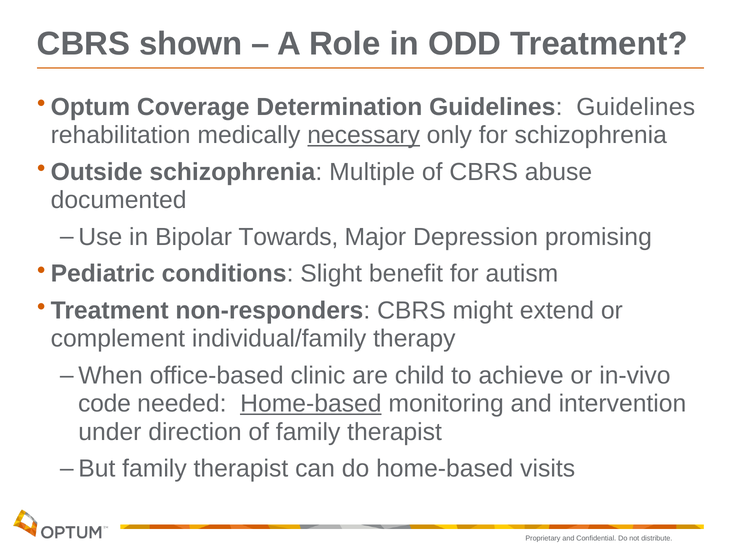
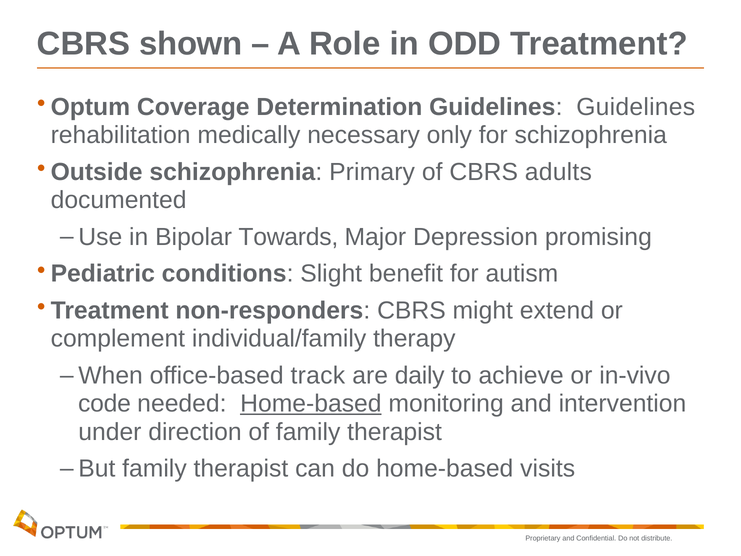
necessary underline: present -> none
Multiple: Multiple -> Primary
abuse: abuse -> adults
clinic: clinic -> track
child: child -> daily
